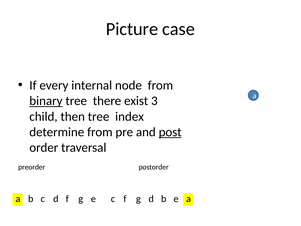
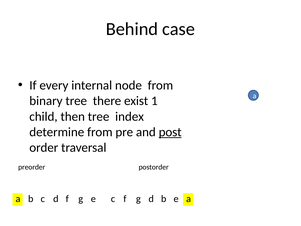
Picture: Picture -> Behind
binary underline: present -> none
3: 3 -> 1
